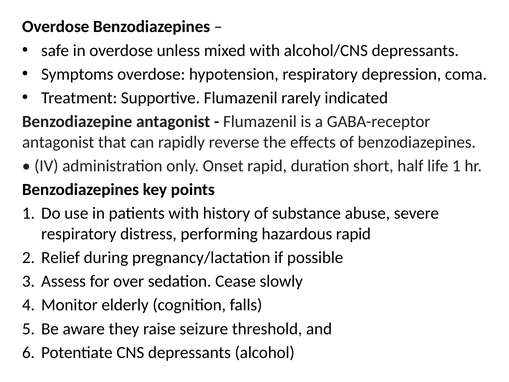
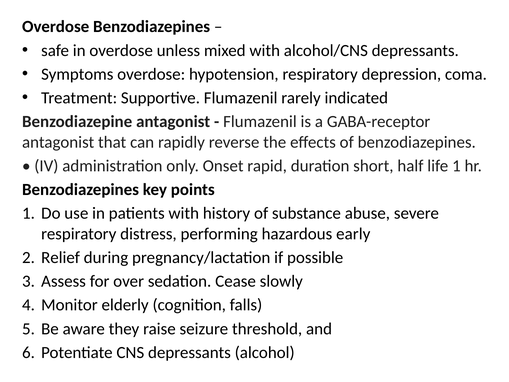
hazardous rapid: rapid -> early
